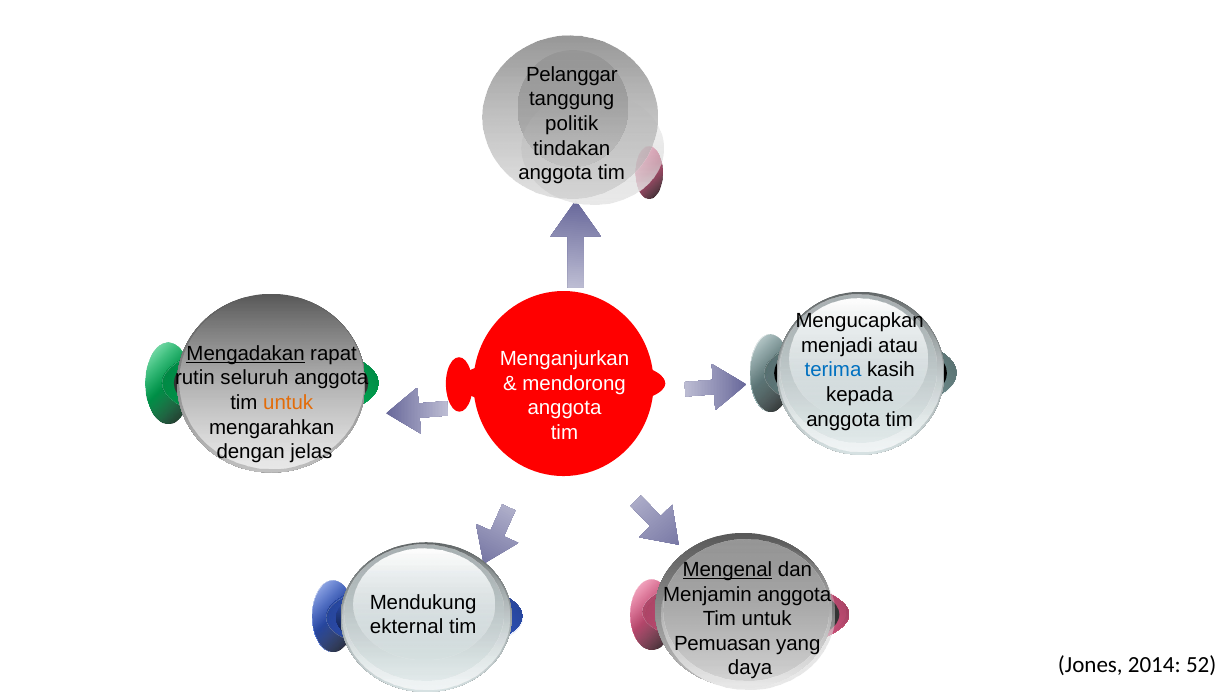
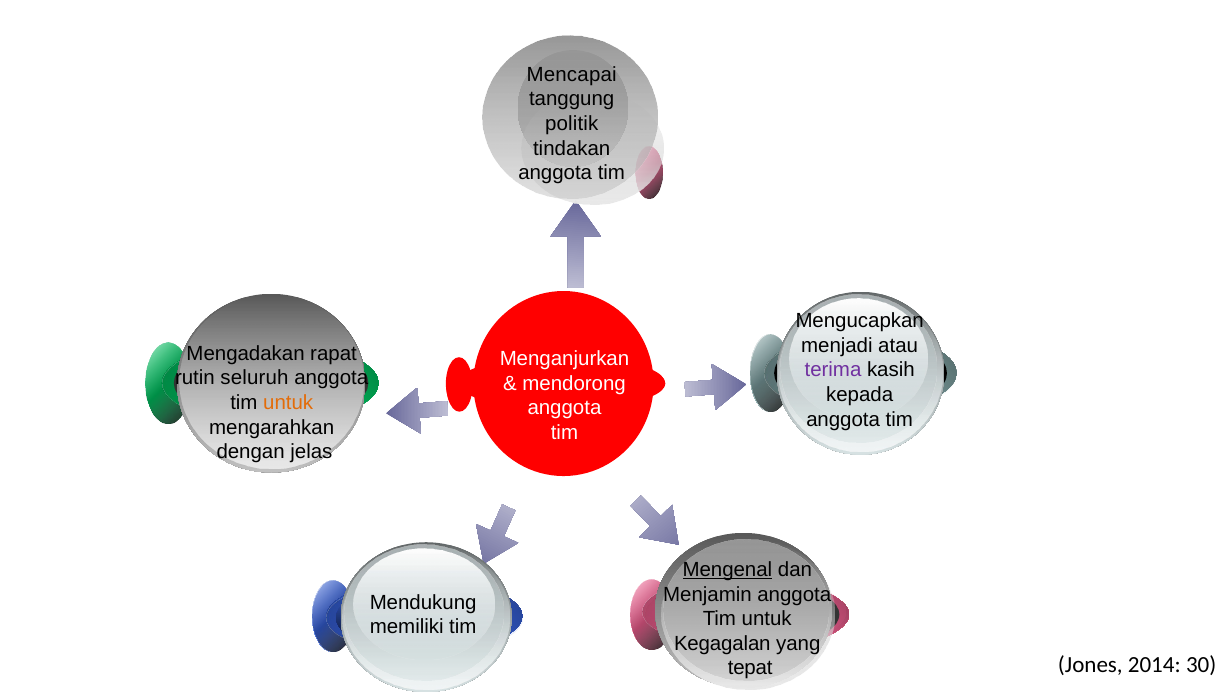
Pelanggar: Pelanggar -> Mencapai
Mengadakan underline: present -> none
terima colour: blue -> purple
ekternal: ekternal -> memiliki
Pemuasan: Pemuasan -> Kegagalan
52: 52 -> 30
daya: daya -> tepat
